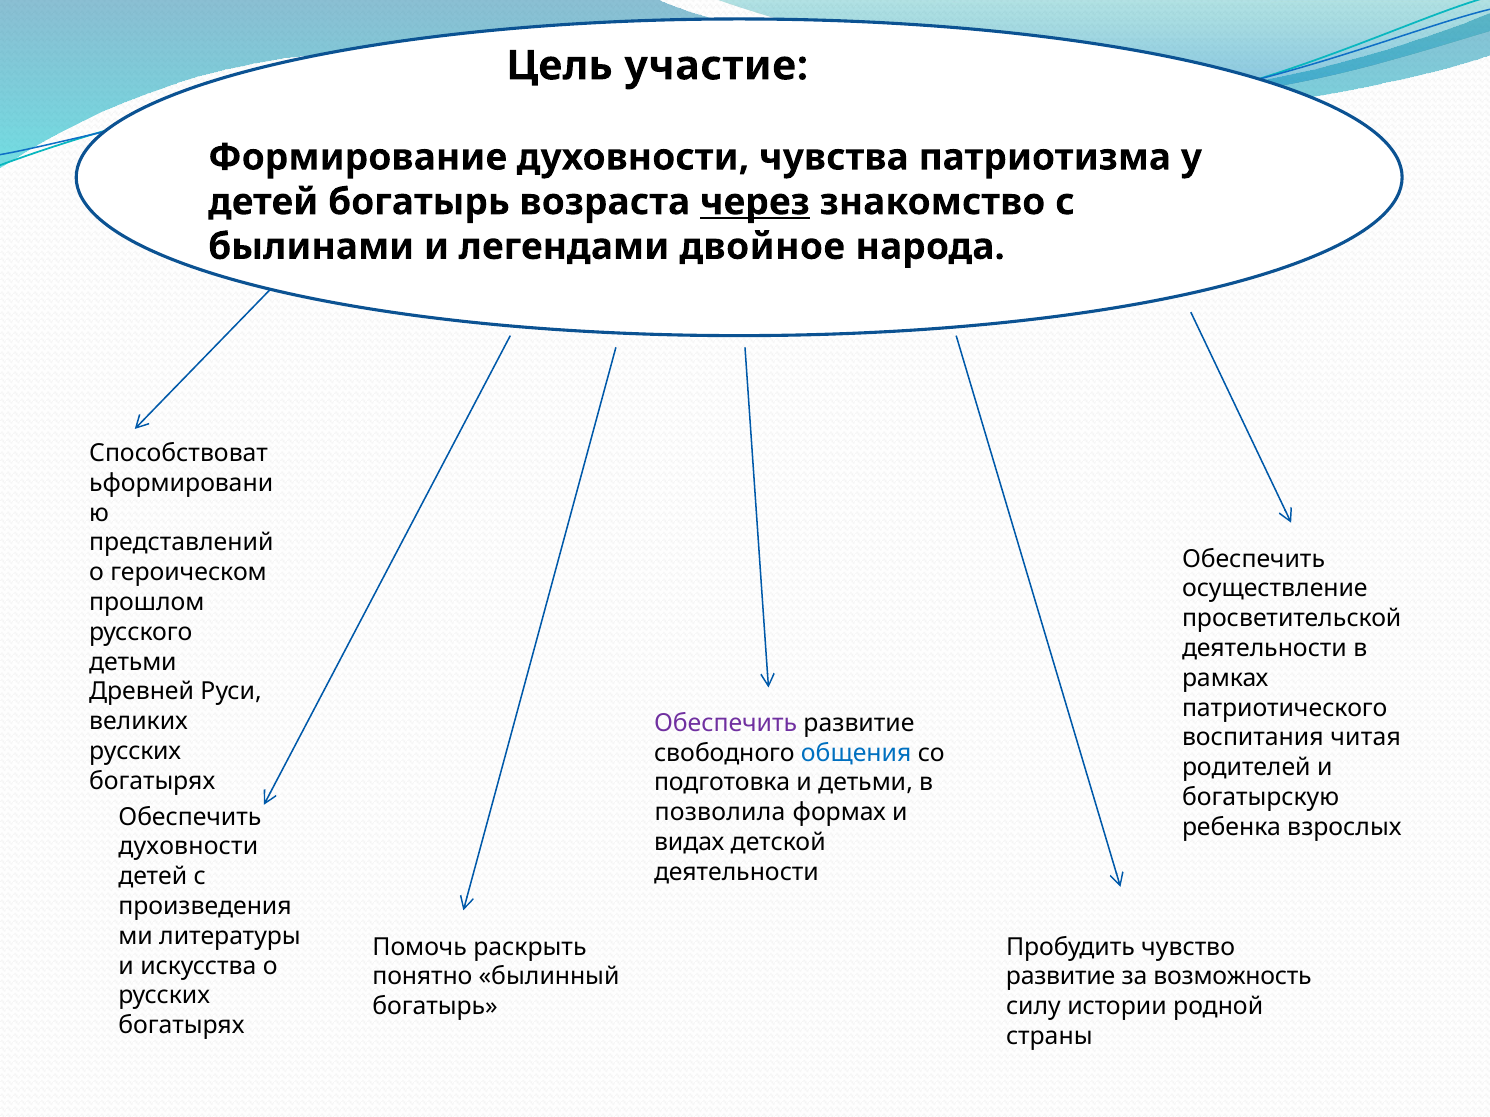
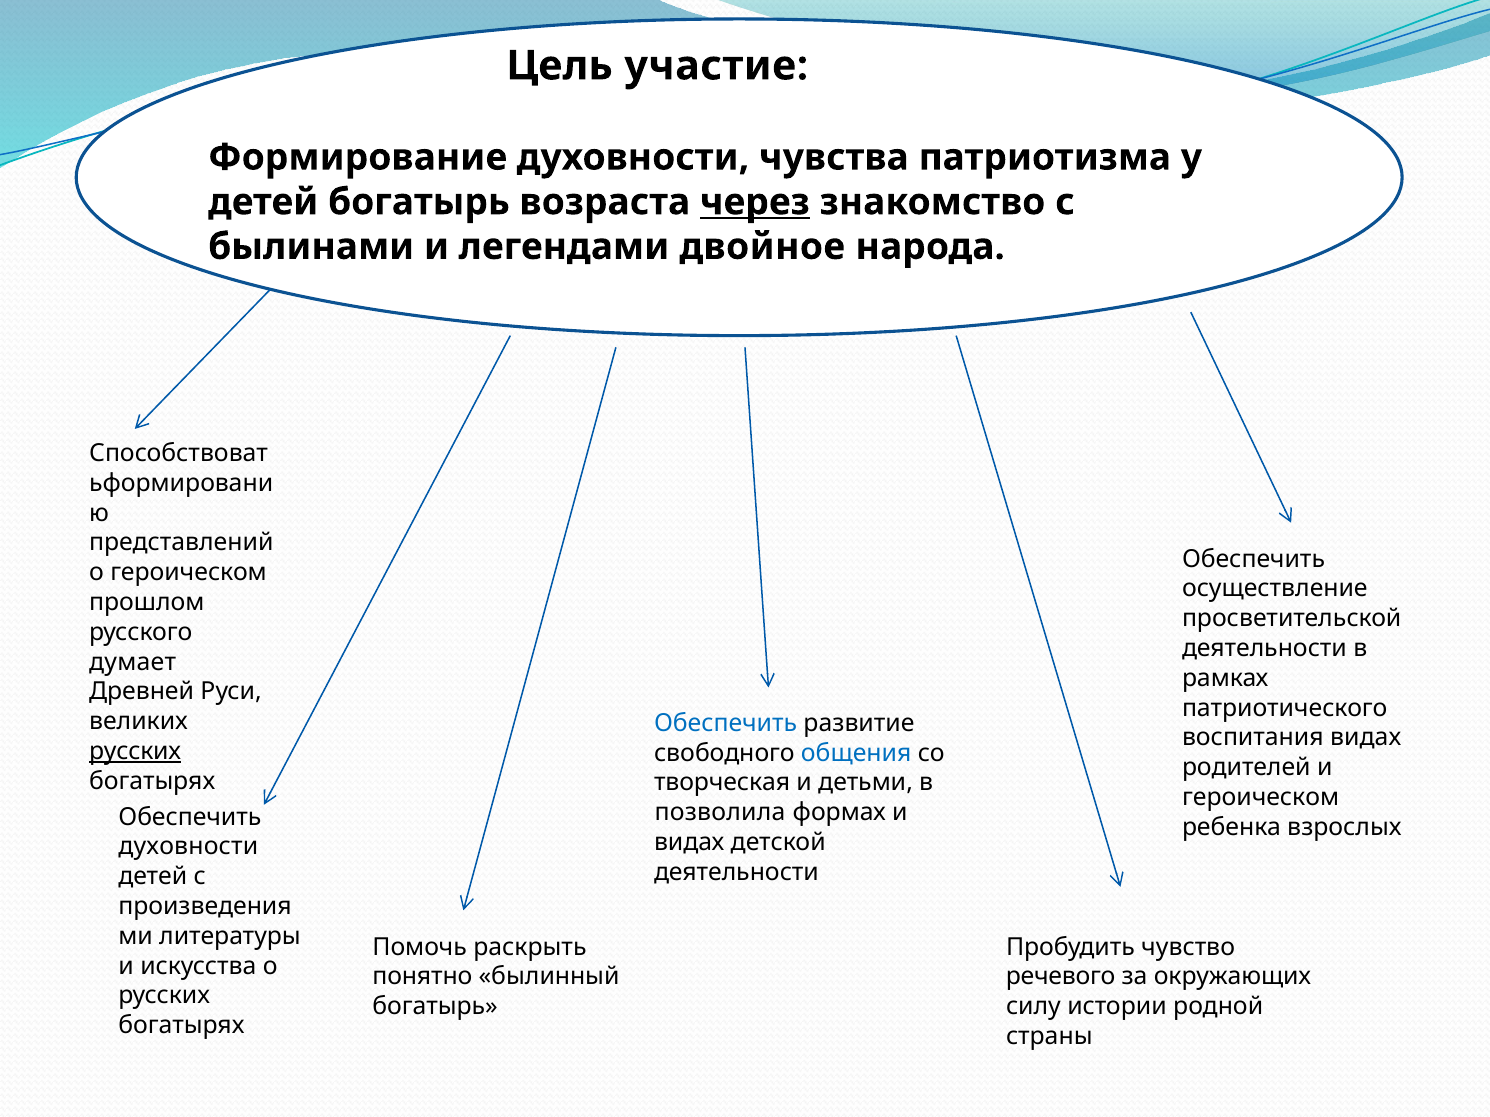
детьми at (133, 662): детьми -> думает
Обеспечить at (726, 723) colour: purple -> blue
воспитания читая: читая -> видах
русских at (135, 752) underline: none -> present
подготовка: подготовка -> творческая
богатырскую at (1261, 798): богатырскую -> героическом
развитие at (1061, 977): развитие -> речевого
возможность: возможность -> окружающих
